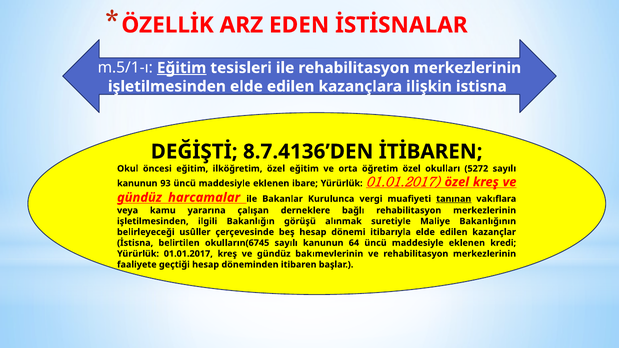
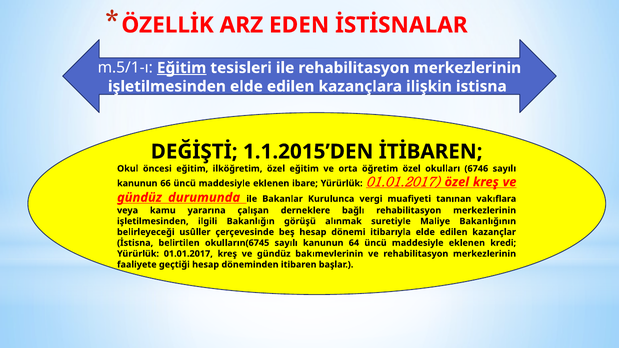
8.7.4136’DEN: 8.7.4136’DEN -> 1.1.2015’DEN
5272: 5272 -> 6746
93: 93 -> 66
harcamalar: harcamalar -> durumunda
tanınan underline: present -> none
